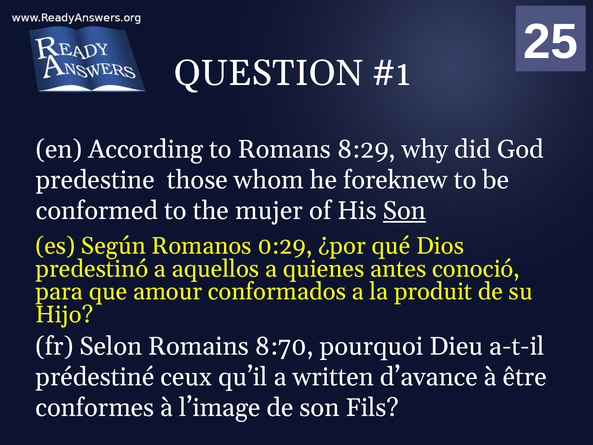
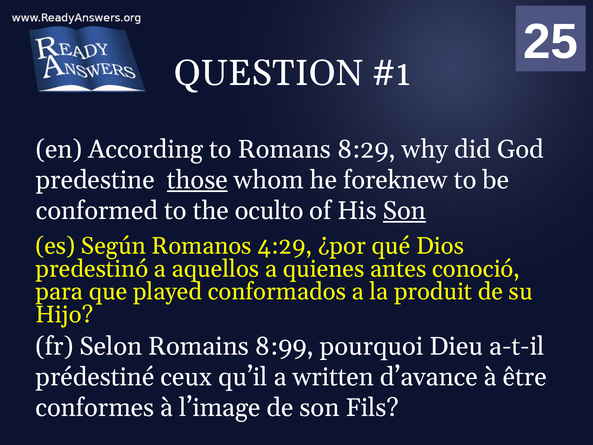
those underline: none -> present
mujer: mujer -> oculto
0:29: 0:29 -> 4:29
amour: amour -> played
8:70: 8:70 -> 8:99
